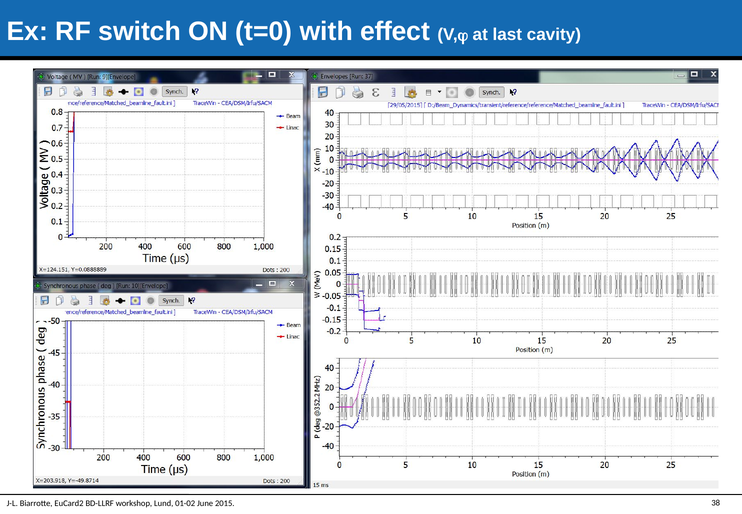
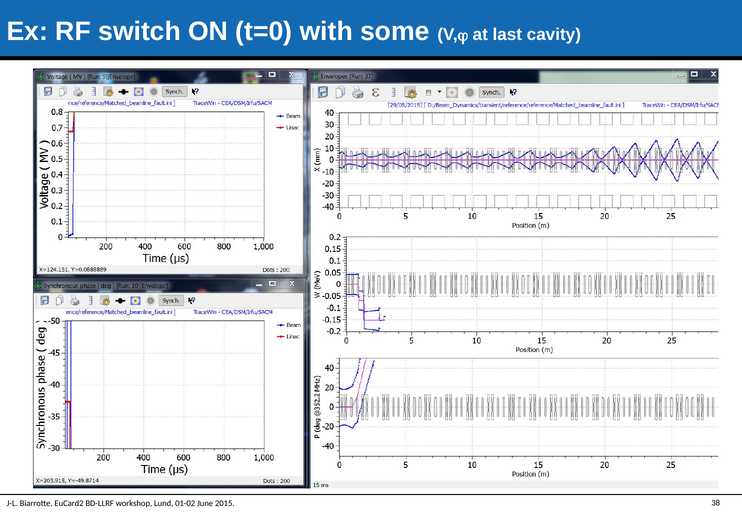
effect: effect -> some
